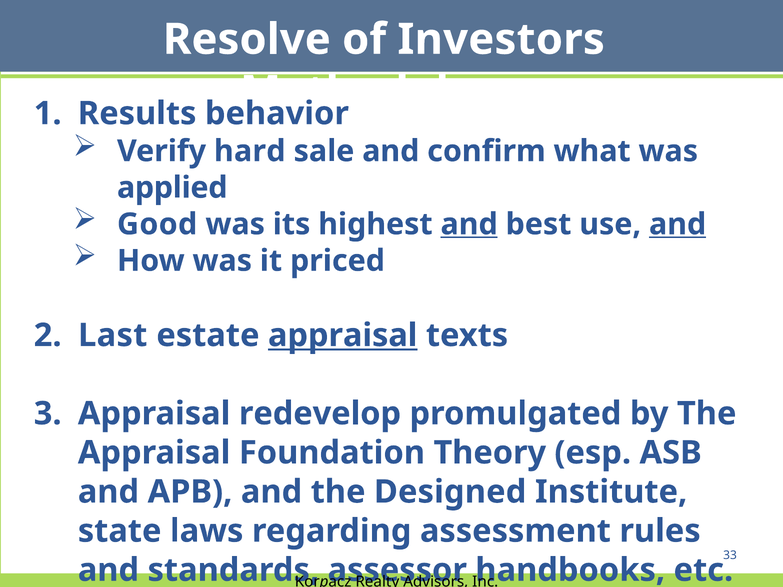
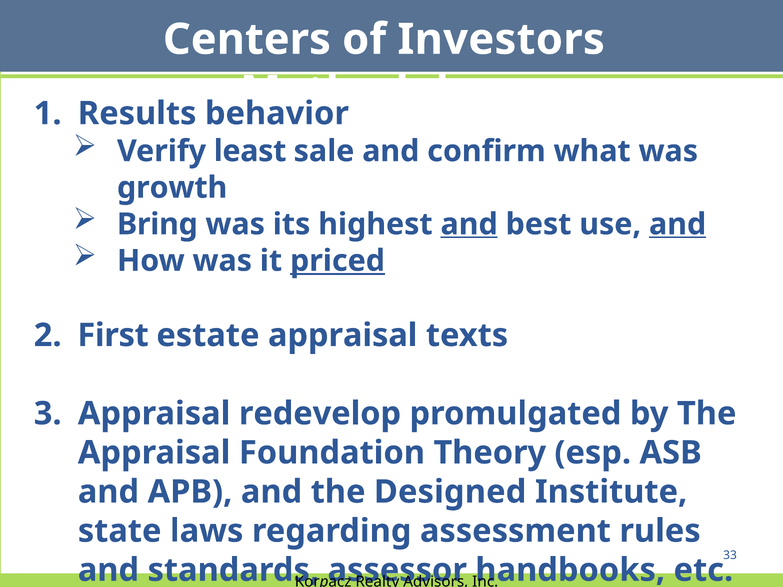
Resolve: Resolve -> Centers
hard: hard -> least
applied: applied -> growth
Good: Good -> Bring
priced underline: none -> present
Last: Last -> First
appraisal at (343, 335) underline: present -> none
